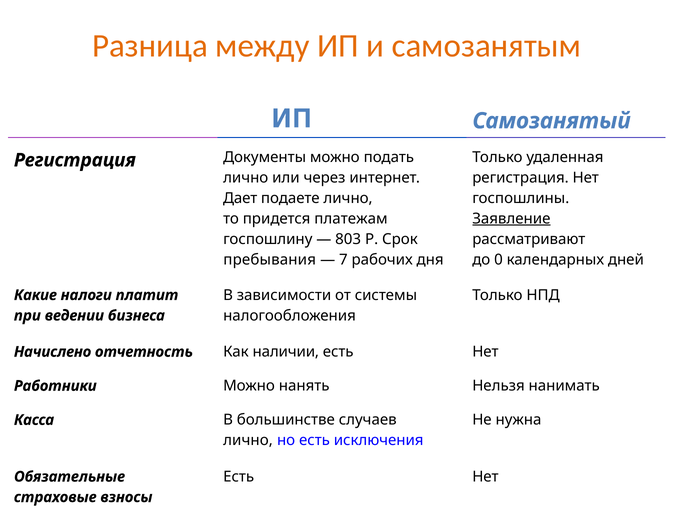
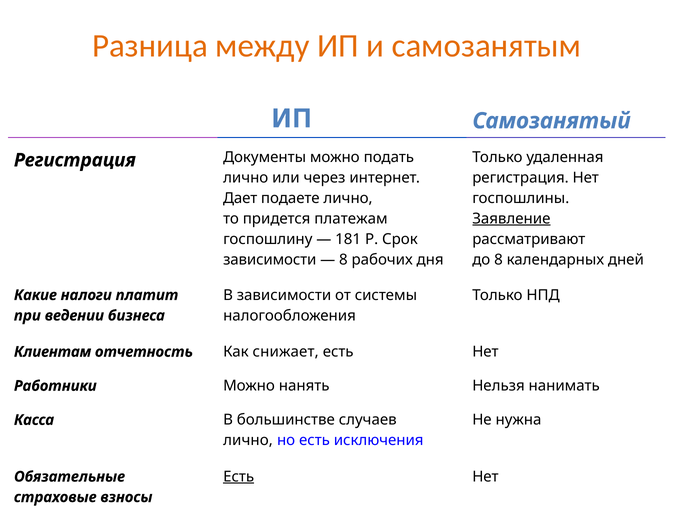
803: 803 -> 181
пребывания at (270, 260): пребывания -> зависимости
7 at (343, 260): 7 -> 8
до 0: 0 -> 8
Начислено: Начислено -> Клиентам
наличии: наличии -> снижает
Есть at (239, 477) underline: none -> present
